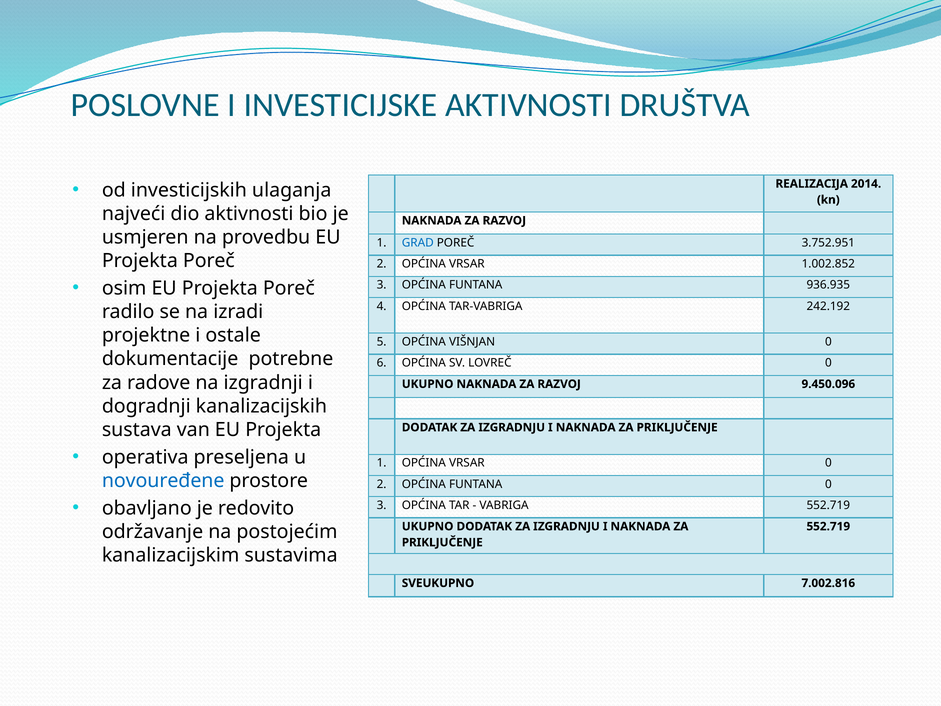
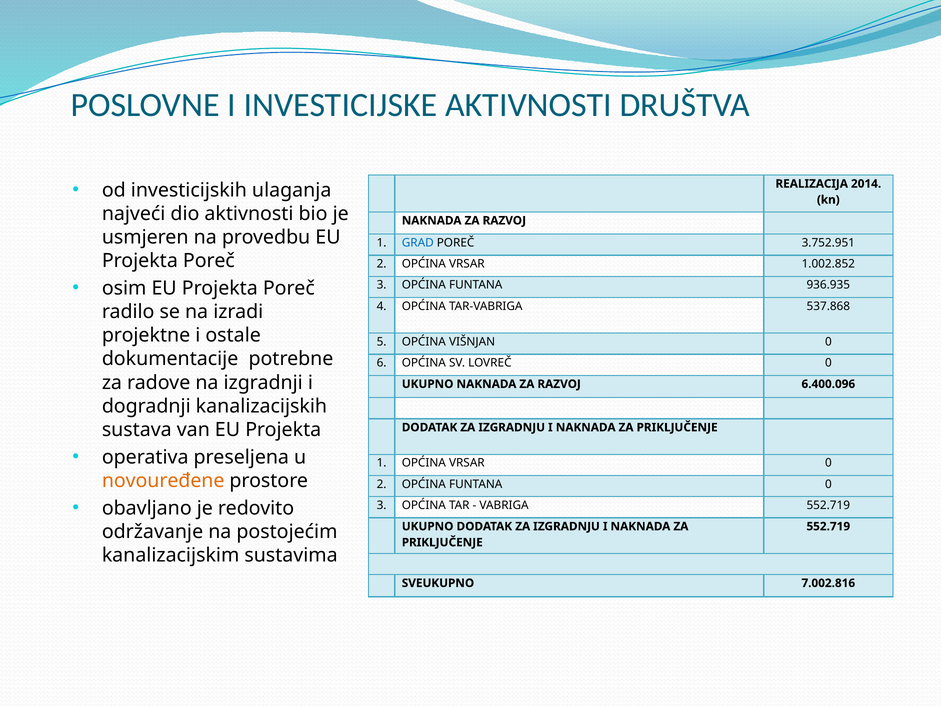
242.192: 242.192 -> 537.868
9.450.096: 9.450.096 -> 6.400.096
novouređene colour: blue -> orange
